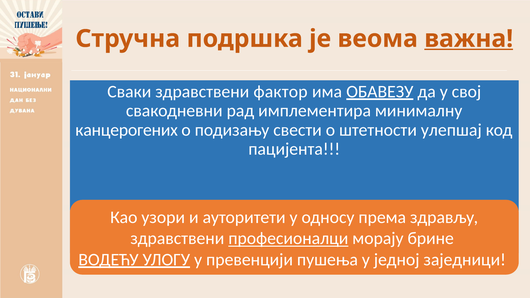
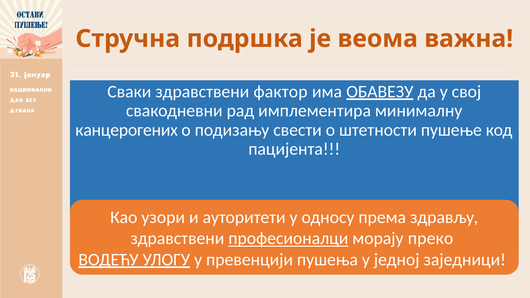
важна underline: present -> none
улепшај: улепшај -> пушење
брине: брине -> преко
